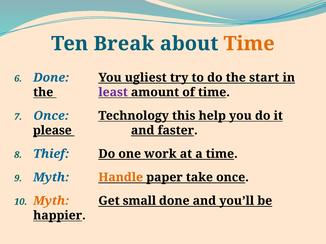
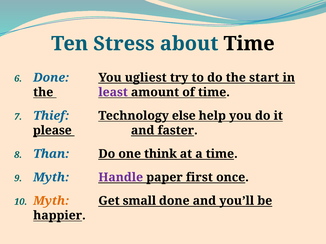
Break: Break -> Stress
Time at (249, 44) colour: orange -> black
Once at (51, 116): Once -> Thief
this: this -> else
Thief: Thief -> Than
work: work -> think
Handle colour: orange -> purple
take: take -> first
